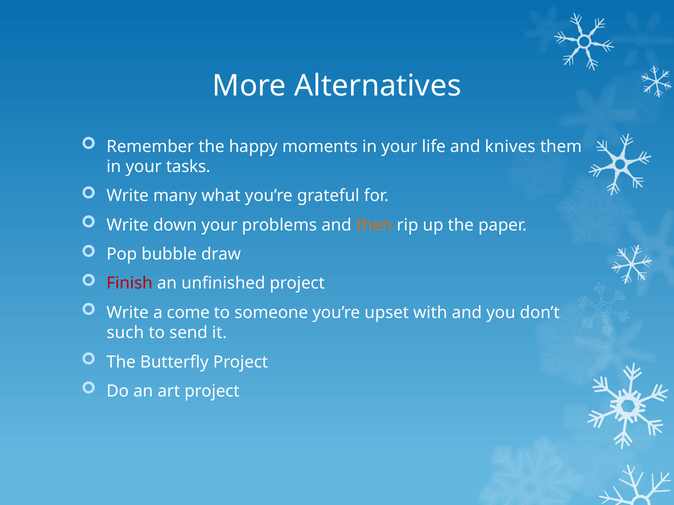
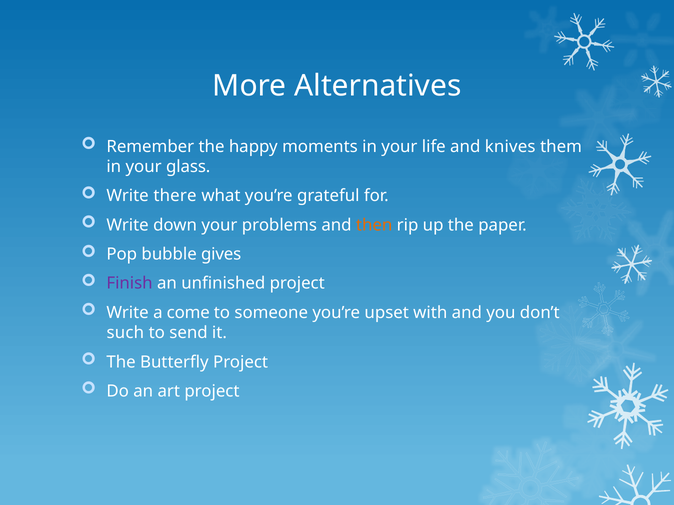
tasks: tasks -> glass
many: many -> there
draw: draw -> gives
Finish colour: red -> purple
